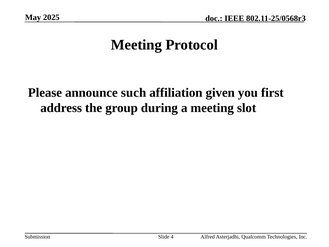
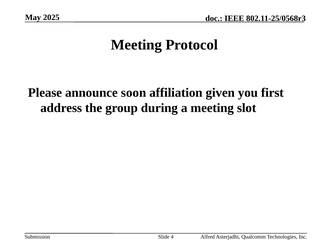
such: such -> soon
